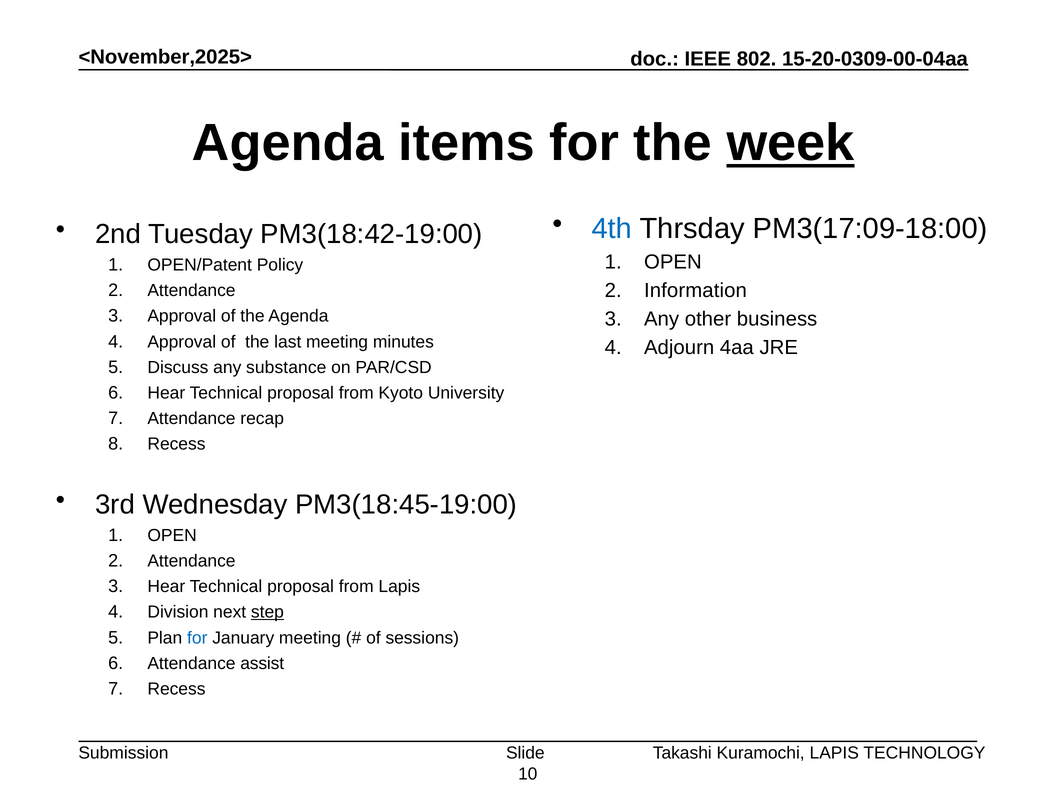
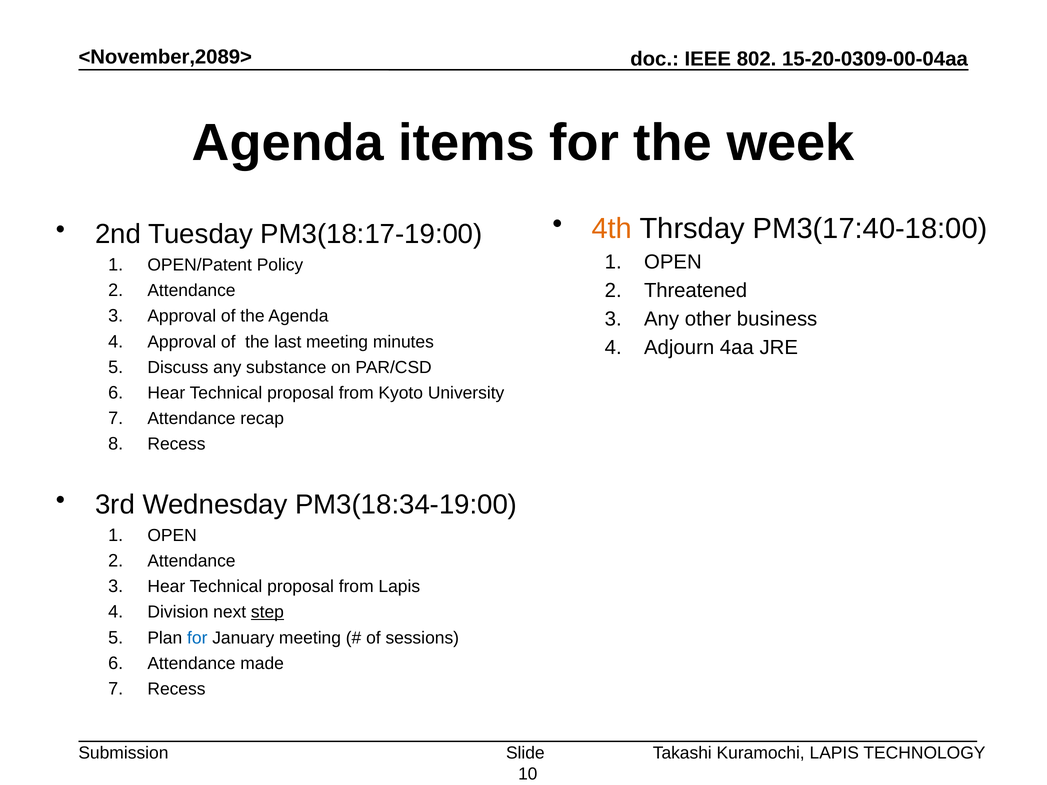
<November,2025>: <November,2025> -> <November,2089>
week underline: present -> none
4th colour: blue -> orange
PM3(17:09-18:00: PM3(17:09-18:00 -> PM3(17:40-18:00
PM3(18:42-19:00: PM3(18:42-19:00 -> PM3(18:17-19:00
Information: Information -> Threatened
PM3(18:45-19:00: PM3(18:45-19:00 -> PM3(18:34-19:00
assist: assist -> made
